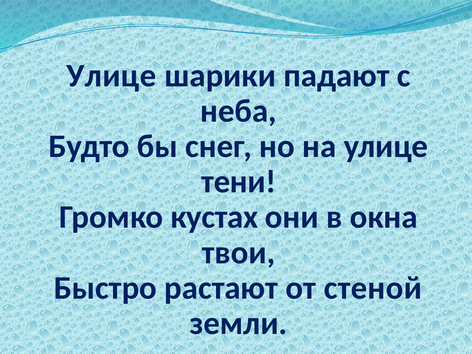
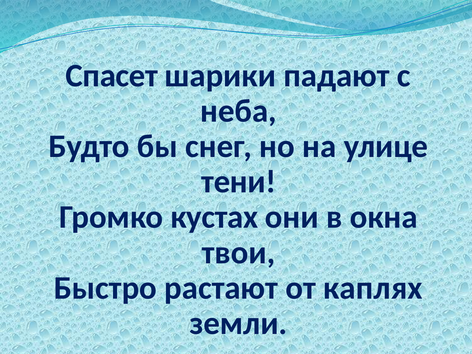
Улице at (111, 76): Улице -> Спасет
стеной: стеной -> каплях
